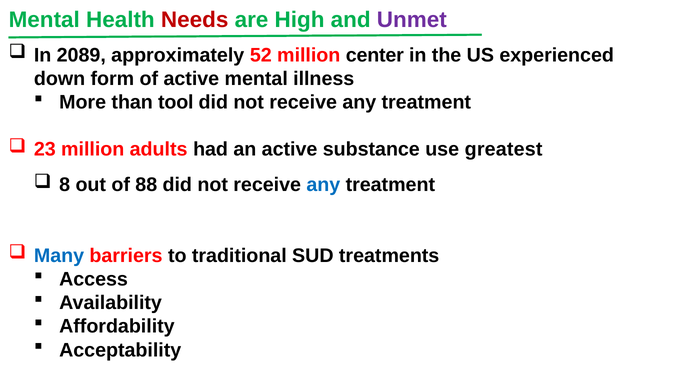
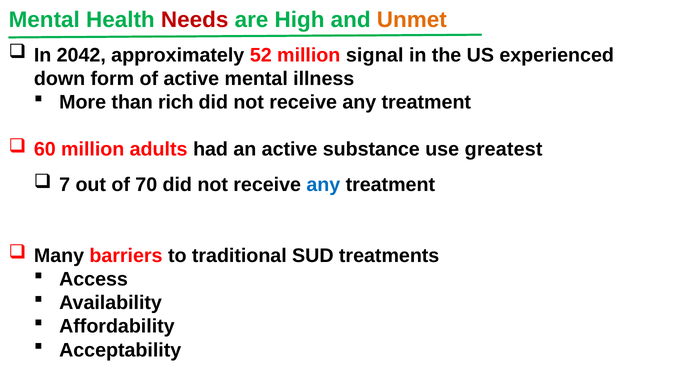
Unmet colour: purple -> orange
2089: 2089 -> 2042
center: center -> signal
tool: tool -> rich
23: 23 -> 60
8: 8 -> 7
88: 88 -> 70
Many colour: blue -> black
